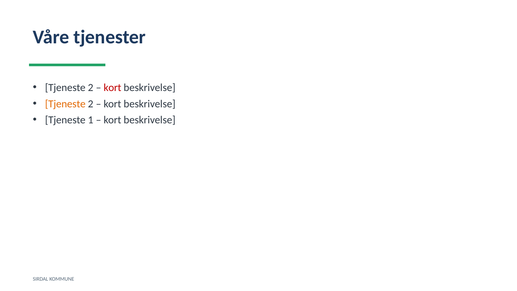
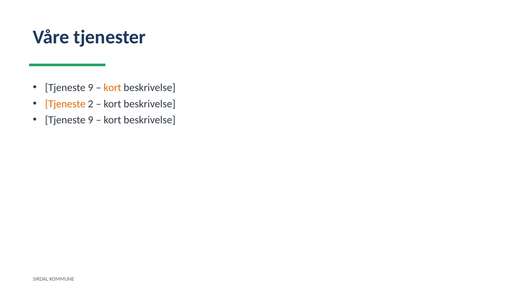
2 at (91, 88): 2 -> 9
kort at (112, 88) colour: red -> orange
1 at (91, 120): 1 -> 9
